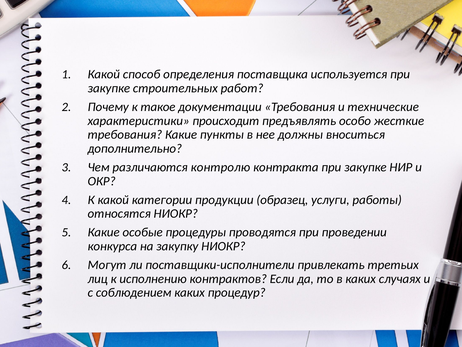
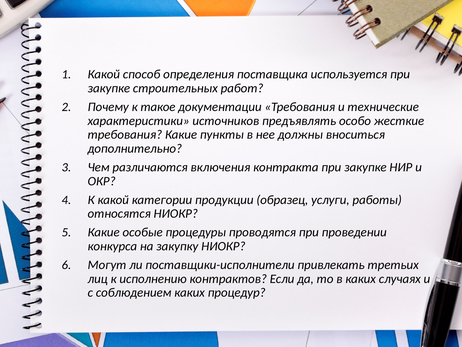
происходит: происходит -> источников
контролю: контролю -> включения
